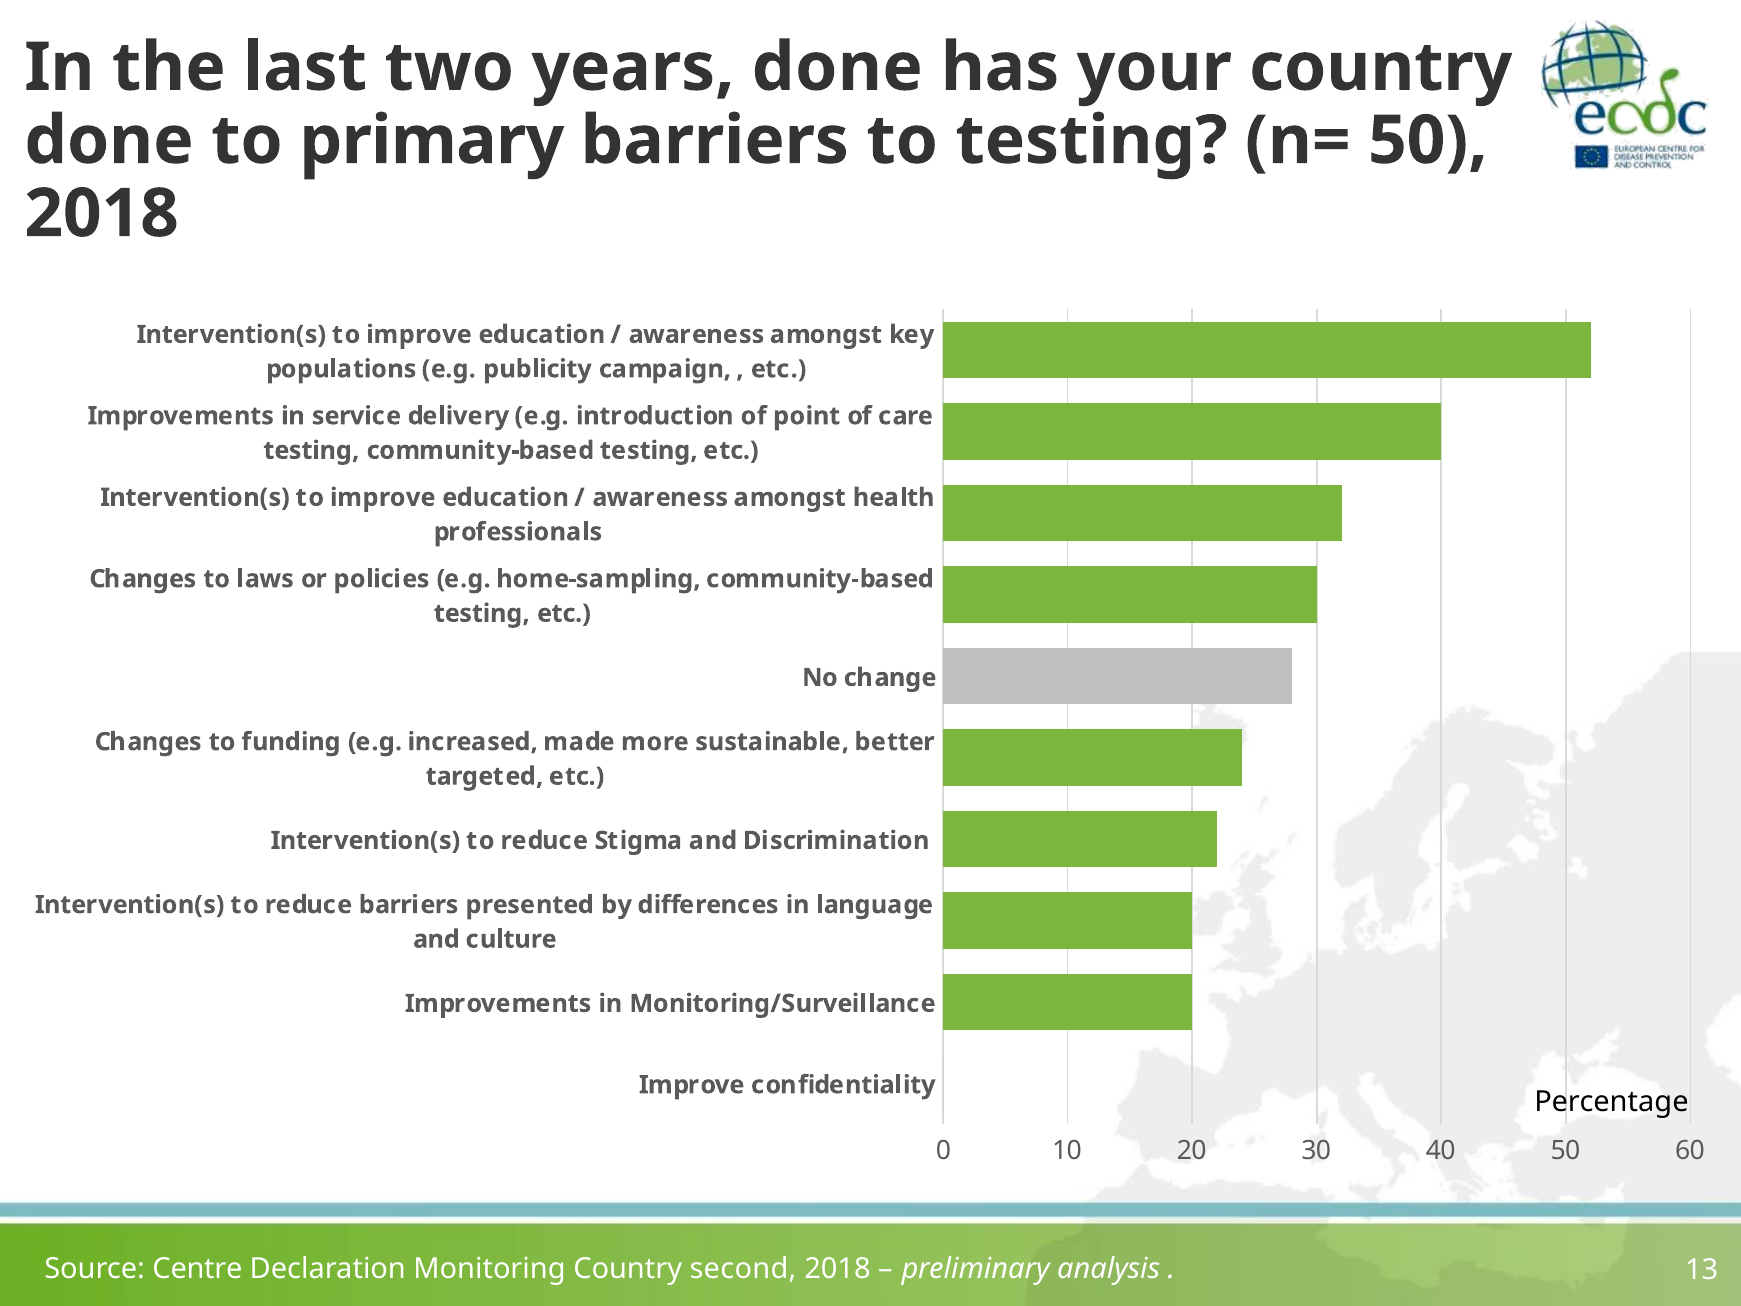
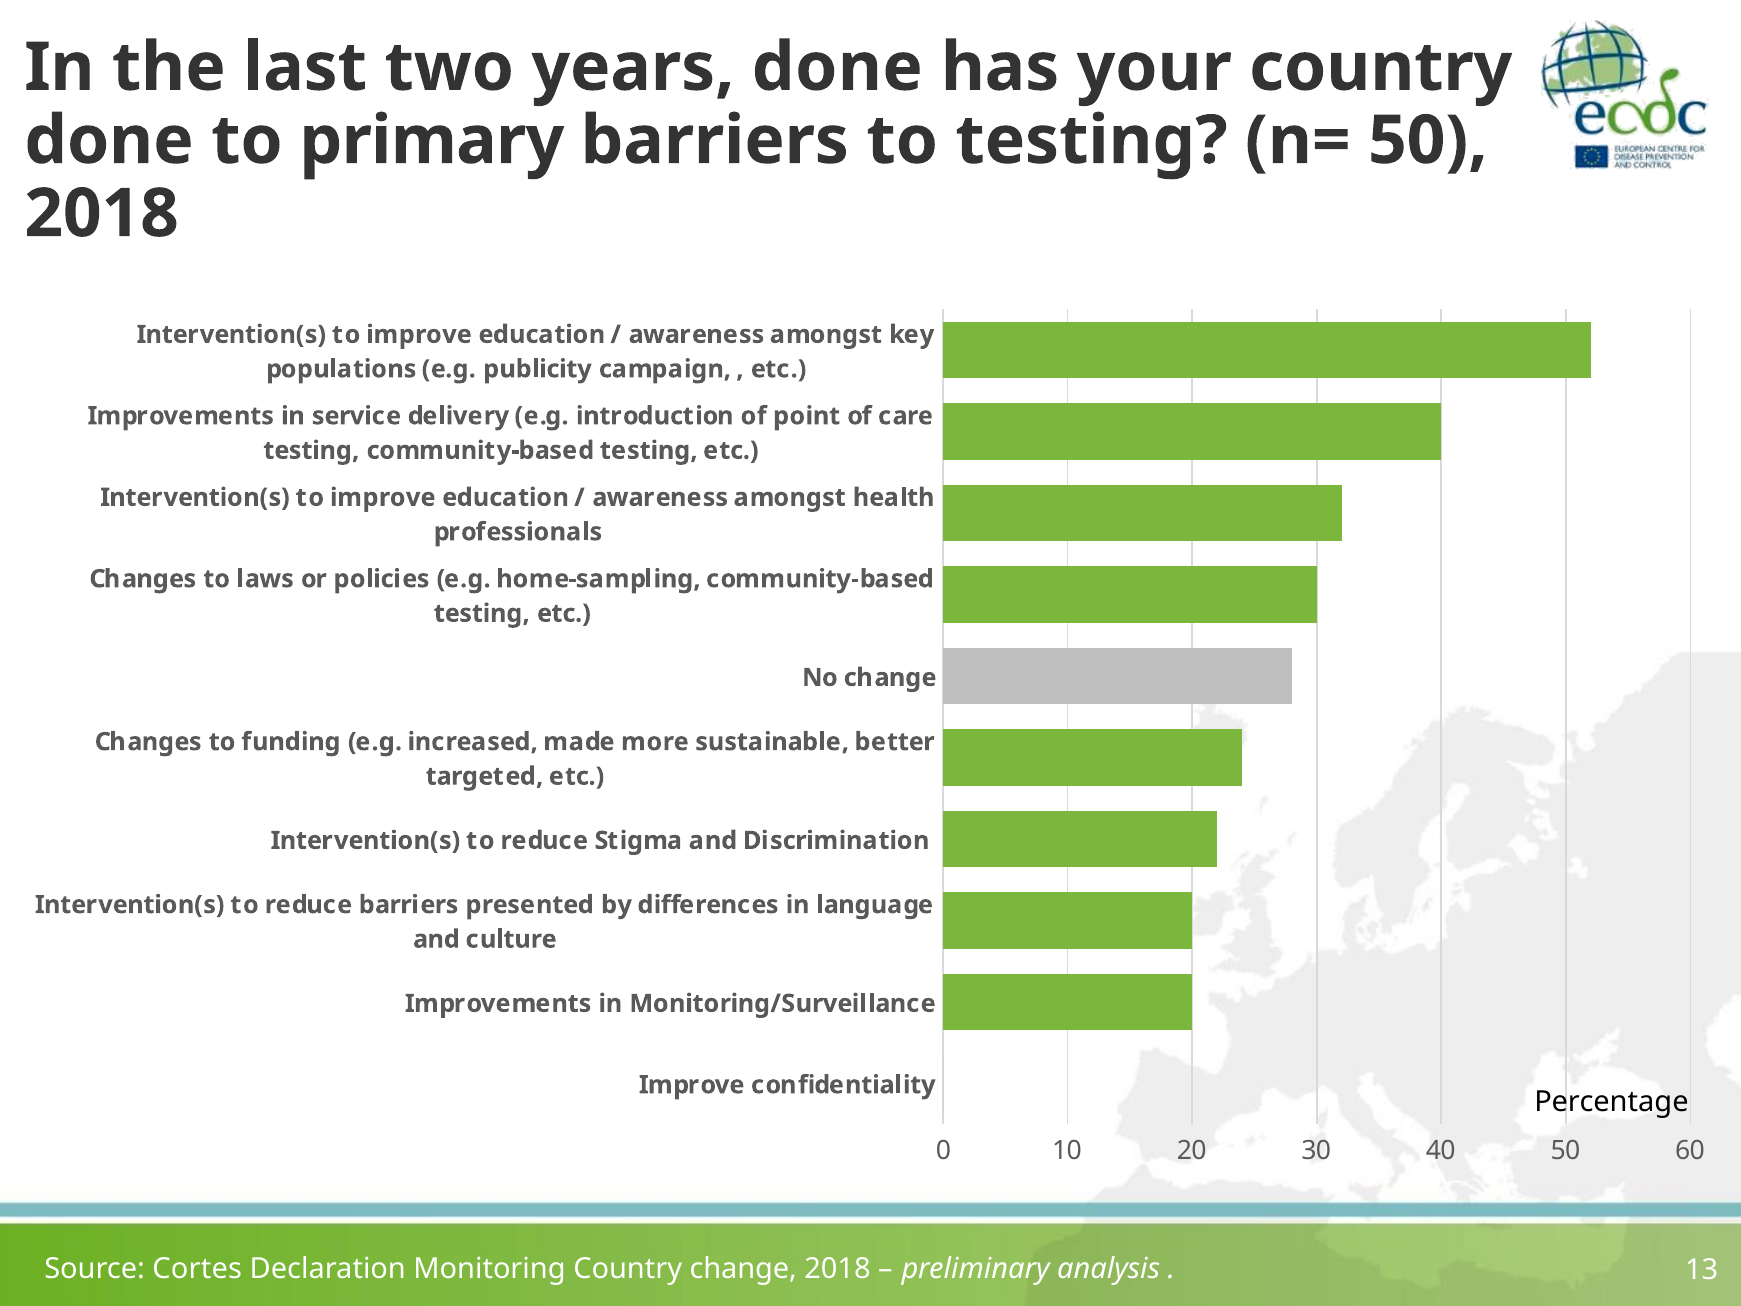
Centre: Centre -> Cortes
Country second: second -> change
